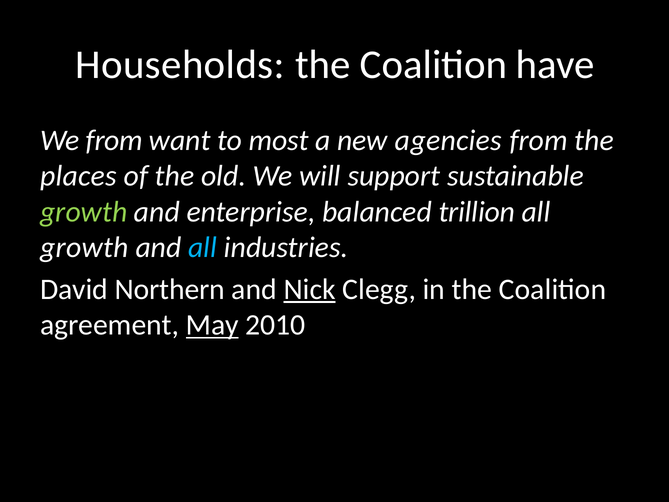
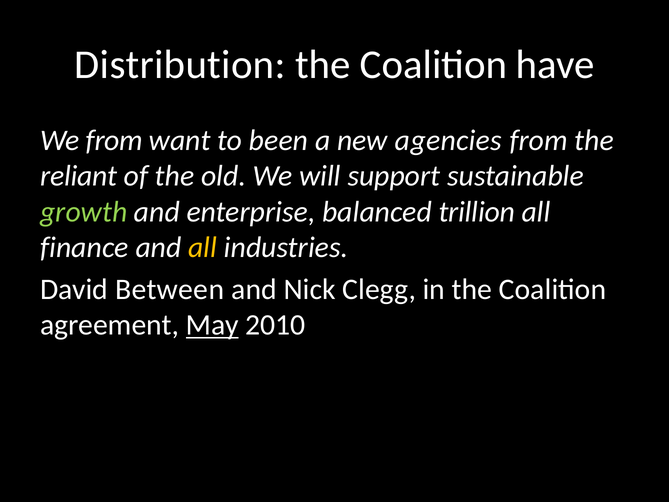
Households: Households -> Distribution
most: most -> been
places: places -> reliant
growth at (84, 247): growth -> finance
all at (203, 247) colour: light blue -> yellow
Northern: Northern -> Between
Nick underline: present -> none
